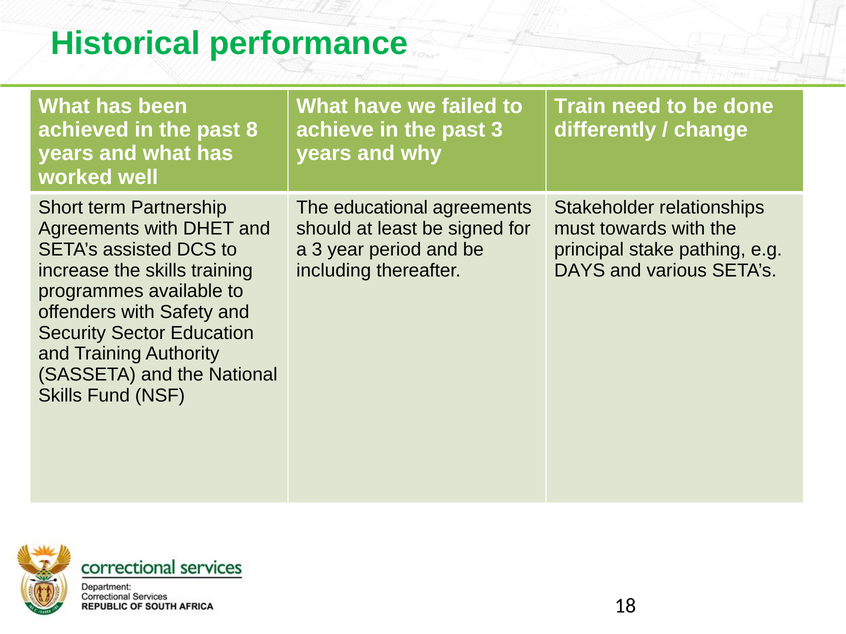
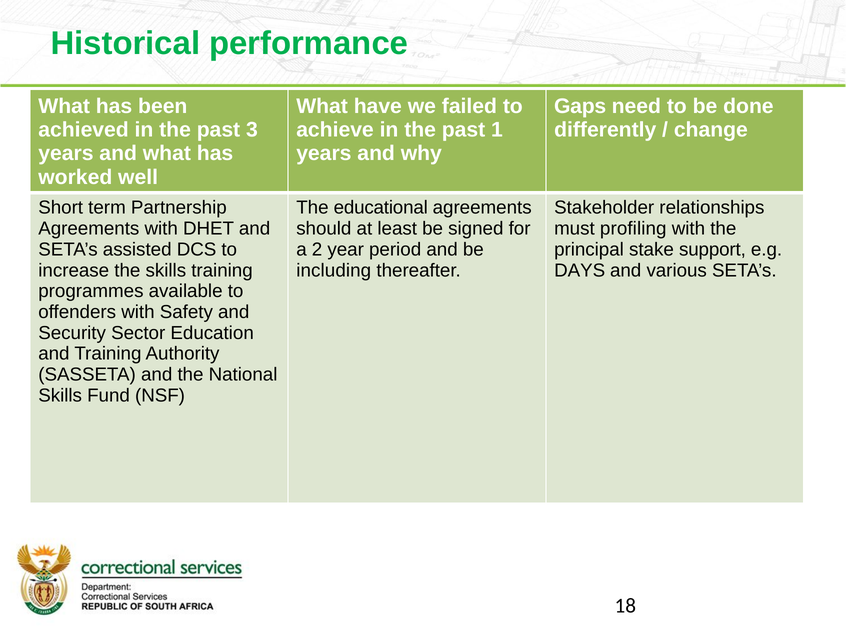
Train: Train -> Gaps
8: 8 -> 3
past 3: 3 -> 1
towards: towards -> profiling
a 3: 3 -> 2
pathing: pathing -> support
